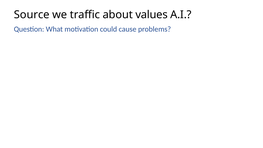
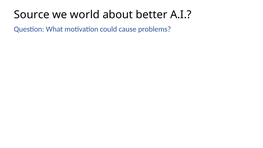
traffic: traffic -> world
values: values -> better
